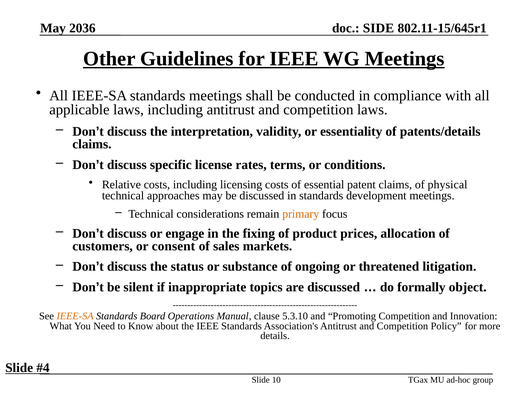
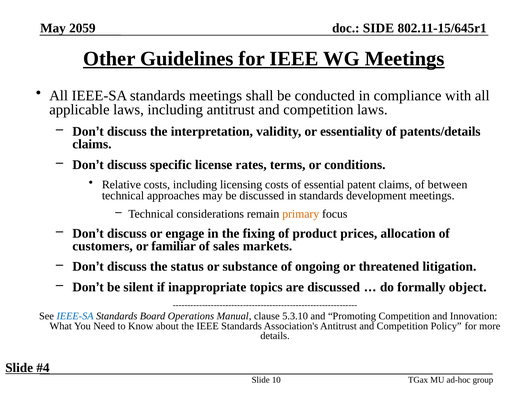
2036: 2036 -> 2059
physical: physical -> between
consent: consent -> familiar
IEEE-SA at (75, 316) colour: orange -> blue
